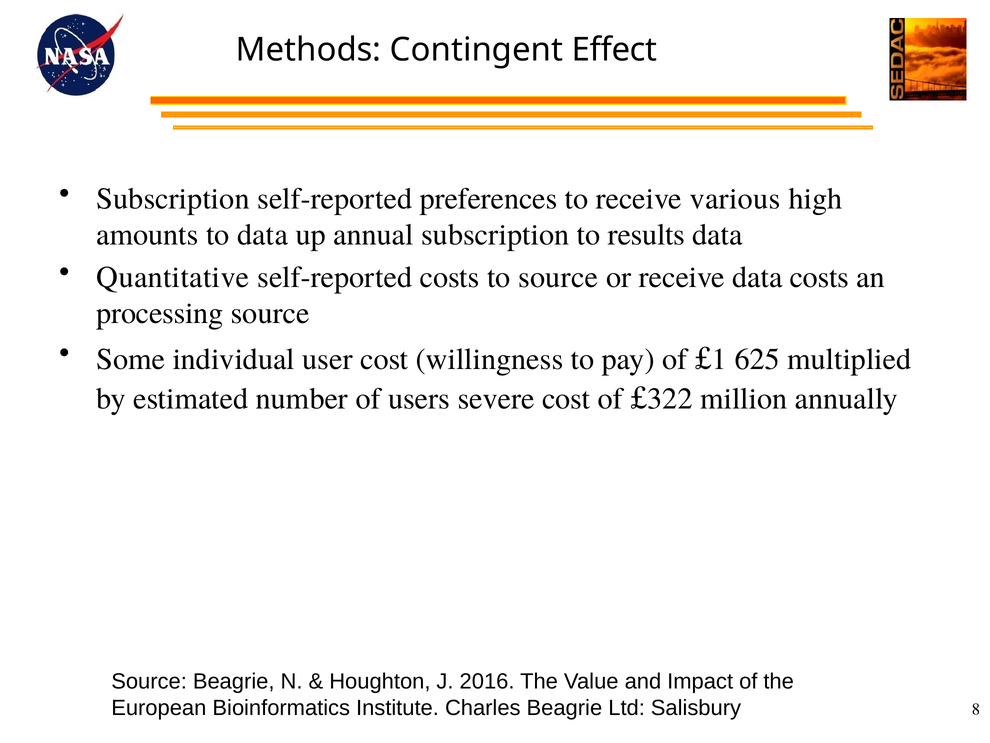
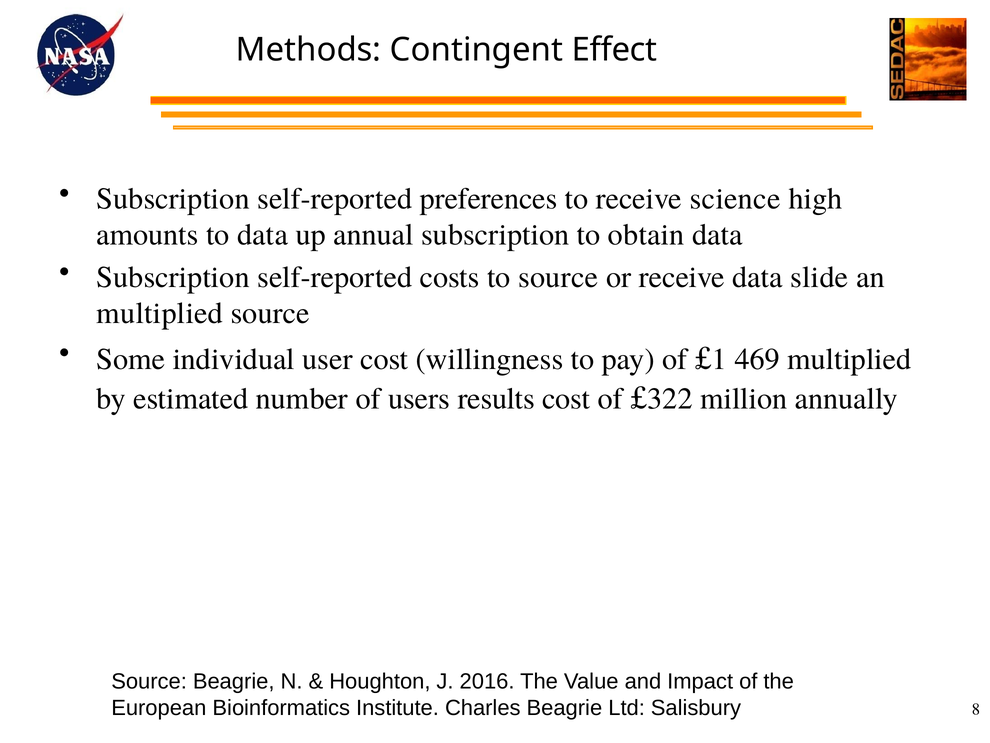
various: various -> science
results: results -> obtain
Quantitative at (173, 277): Quantitative -> Subscription
data costs: costs -> slide
processing at (160, 313): processing -> multiplied
625: 625 -> 469
severe: severe -> results
